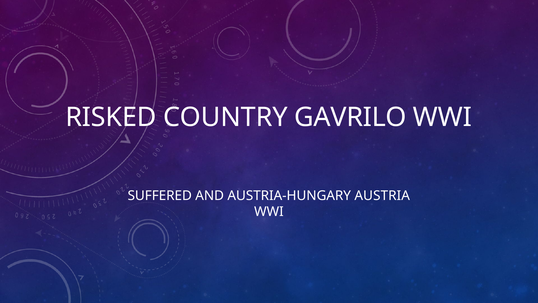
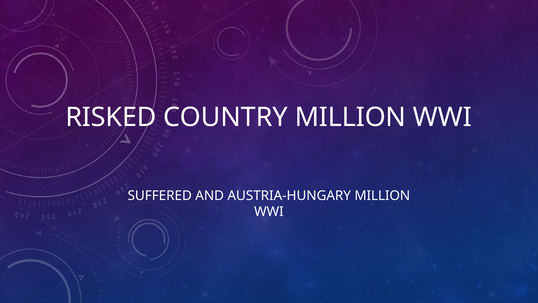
COUNTRY GAVRILO: GAVRILO -> MILLION
AUSTRIA-HUNGARY AUSTRIA: AUSTRIA -> MILLION
